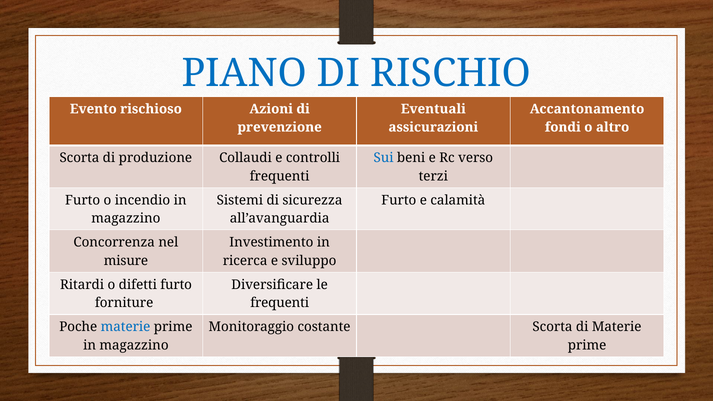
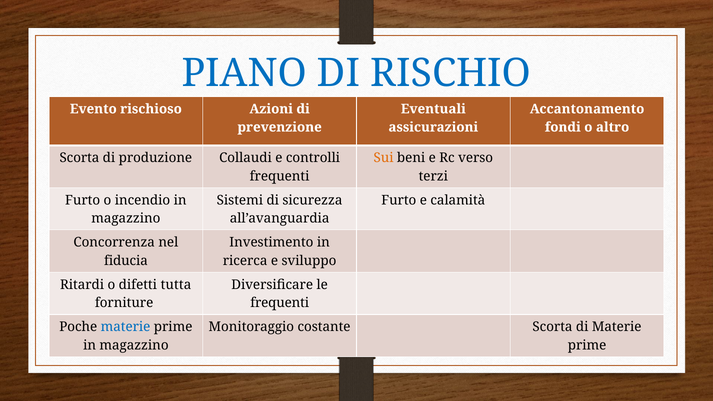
Sui colour: blue -> orange
misure: misure -> fiducia
difetti furto: furto -> tutta
